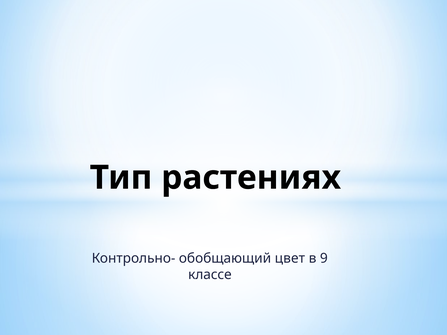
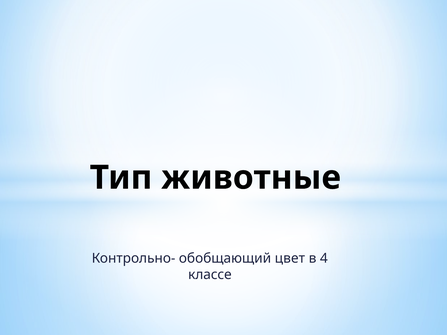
растениях: растениях -> животные
9: 9 -> 4
